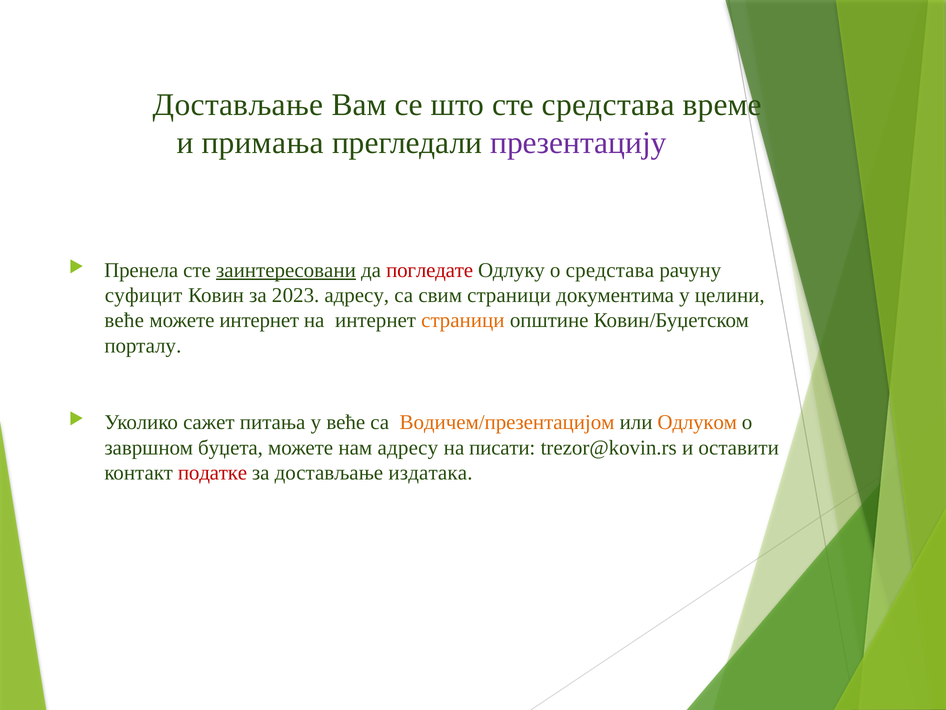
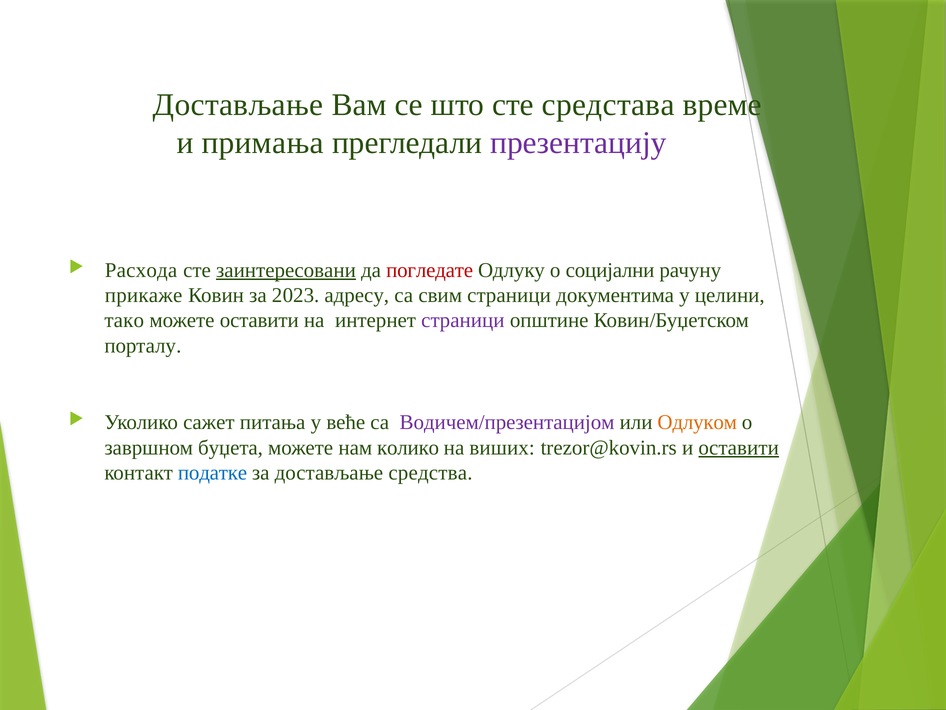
Пренела: Пренела -> Расхода
о средстава: средстава -> социјални
суфицит: суфицит -> прикаже
веће at (124, 320): веће -> тако
можете интернет: интернет -> оставити
страници at (463, 320) colour: orange -> purple
Водичем/презентацијом colour: orange -> purple
нам адресу: адресу -> колико
писати: писати -> виших
оставити at (739, 447) underline: none -> present
податке colour: red -> blue
издатака: издатака -> средства
